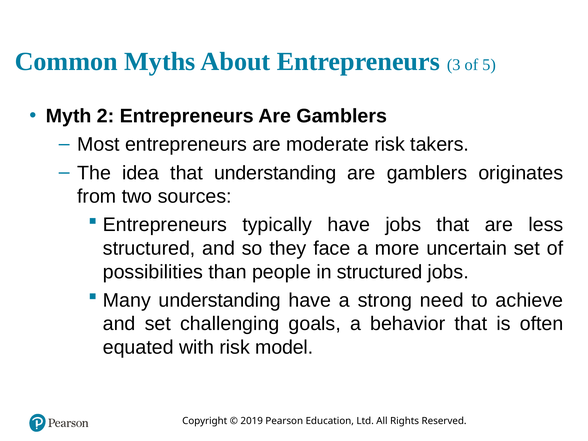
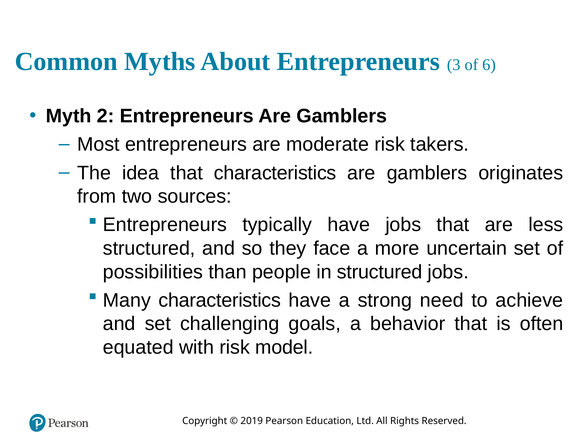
5: 5 -> 6
that understanding: understanding -> characteristics
Many understanding: understanding -> characteristics
